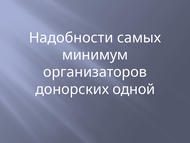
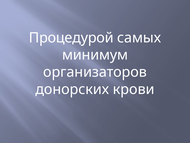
Надобности: Надобности -> Процедурой
одной: одной -> крови
